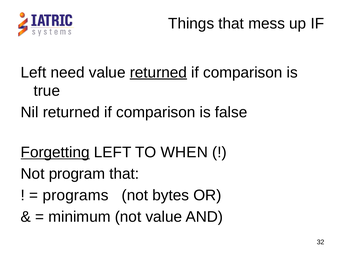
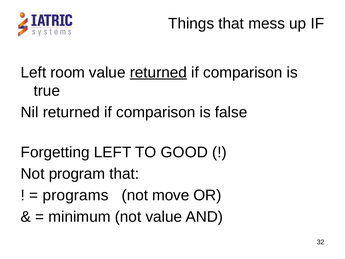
need: need -> room
Forgetting underline: present -> none
WHEN: WHEN -> GOOD
bytes: bytes -> move
